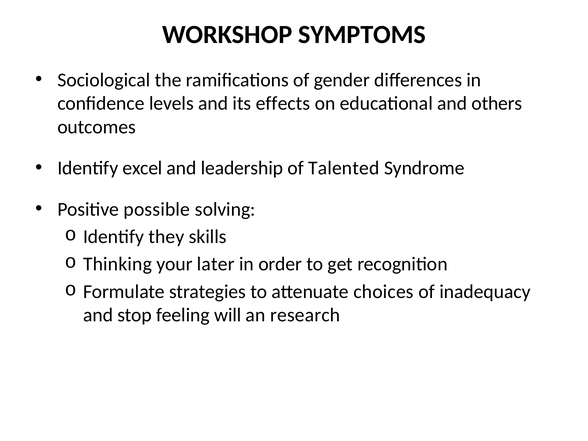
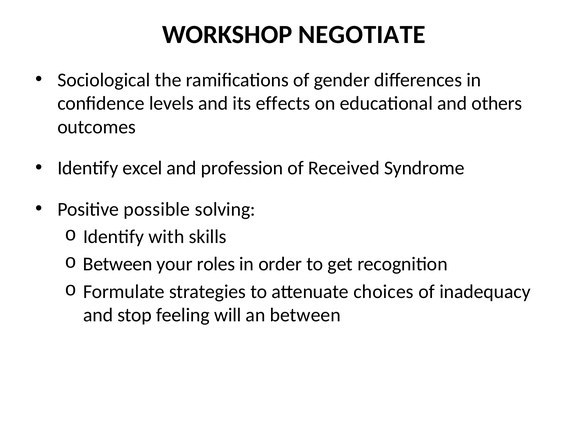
SYMPTOMS: SYMPTOMS -> NEGOTIATE
leadership: leadership -> profession
Talented: Talented -> Received
they: they -> with
Thinking at (117, 264): Thinking -> Between
later: later -> roles
an research: research -> between
